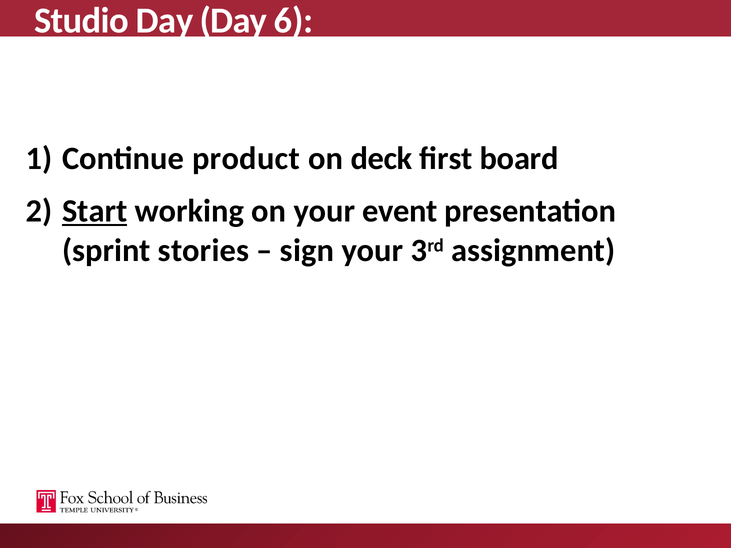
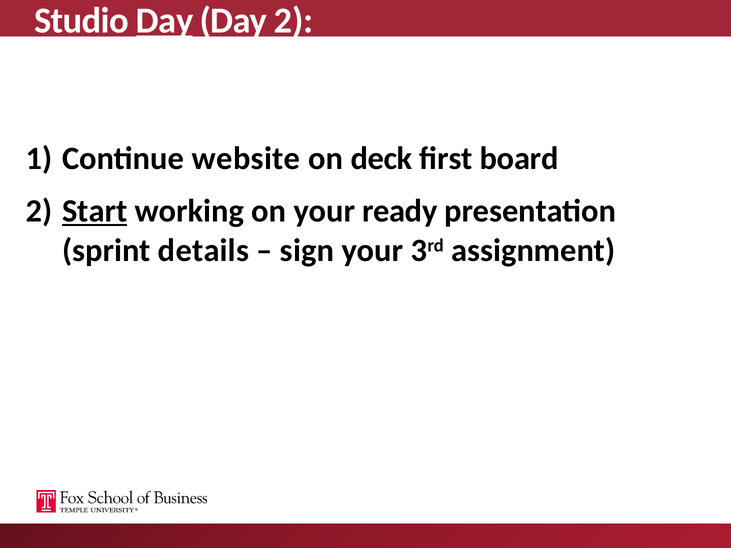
Day at (165, 21) underline: none -> present
Day 6: 6 -> 2
product: product -> website
event: event -> ready
stories: stories -> details
